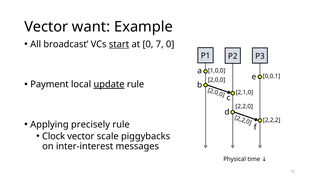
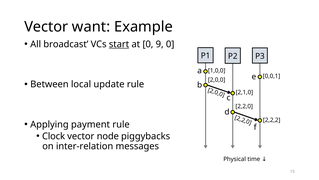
7: 7 -> 9
Payment: Payment -> Between
update underline: present -> none
precisely: precisely -> payment
scale: scale -> node
inter-interest: inter-interest -> inter-relation
